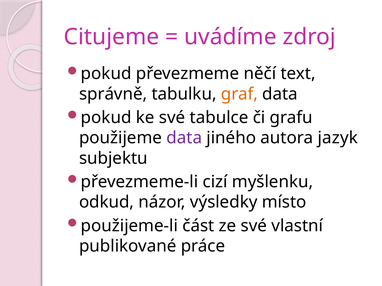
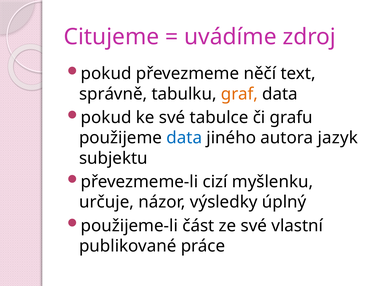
data at (184, 138) colour: purple -> blue
odkud: odkud -> určuje
místo: místo -> úplný
